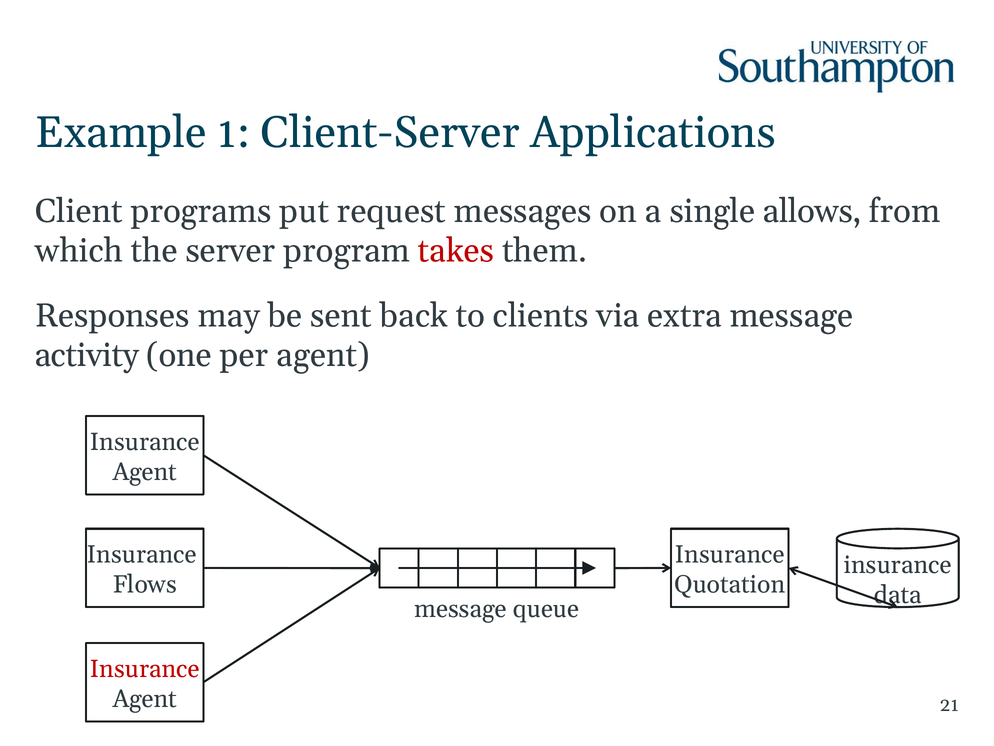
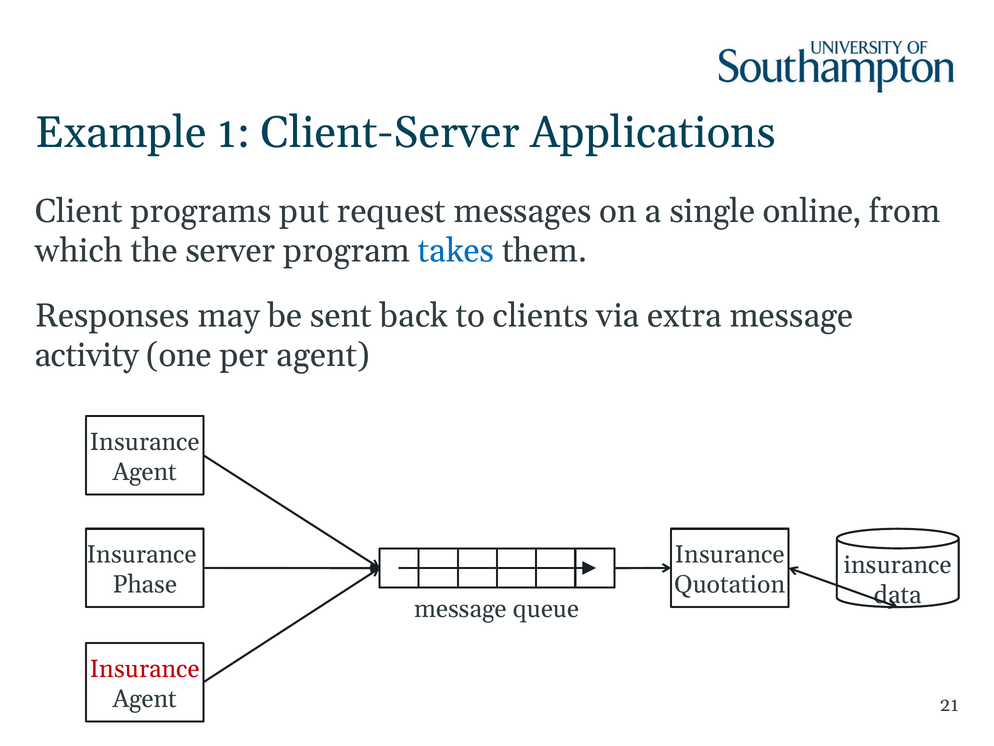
allows: allows -> online
takes colour: red -> blue
Flows: Flows -> Phase
